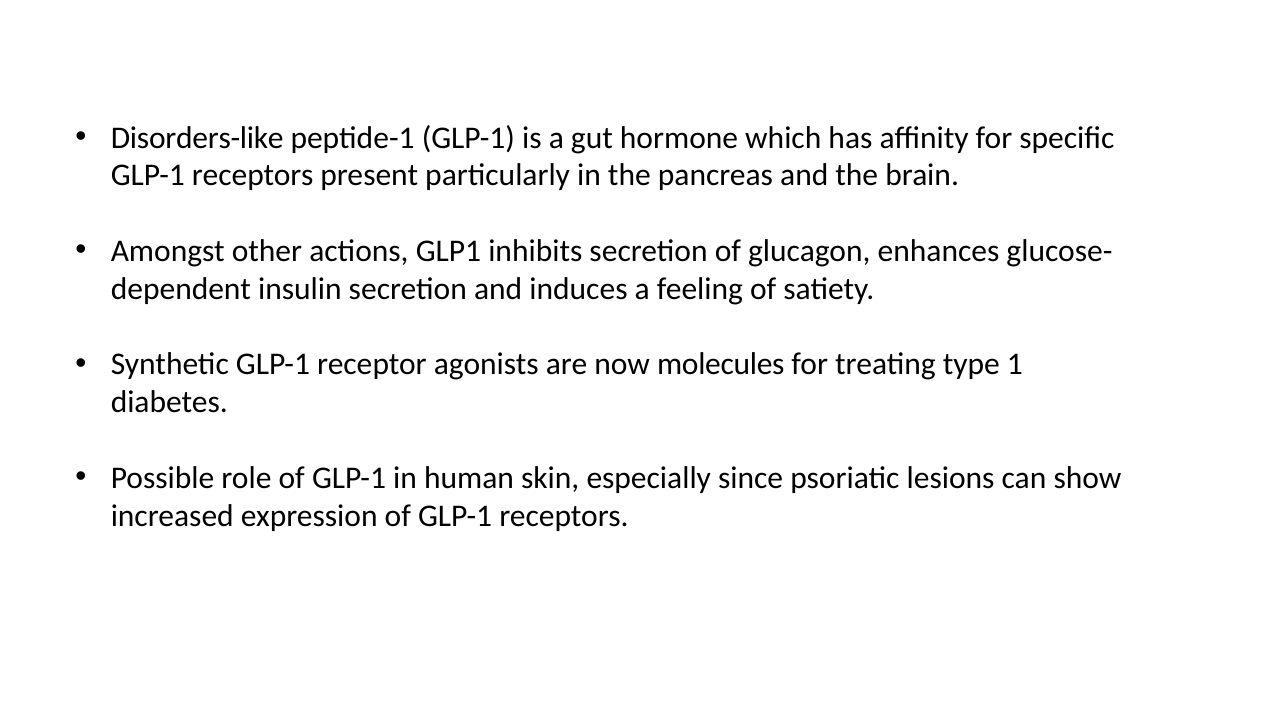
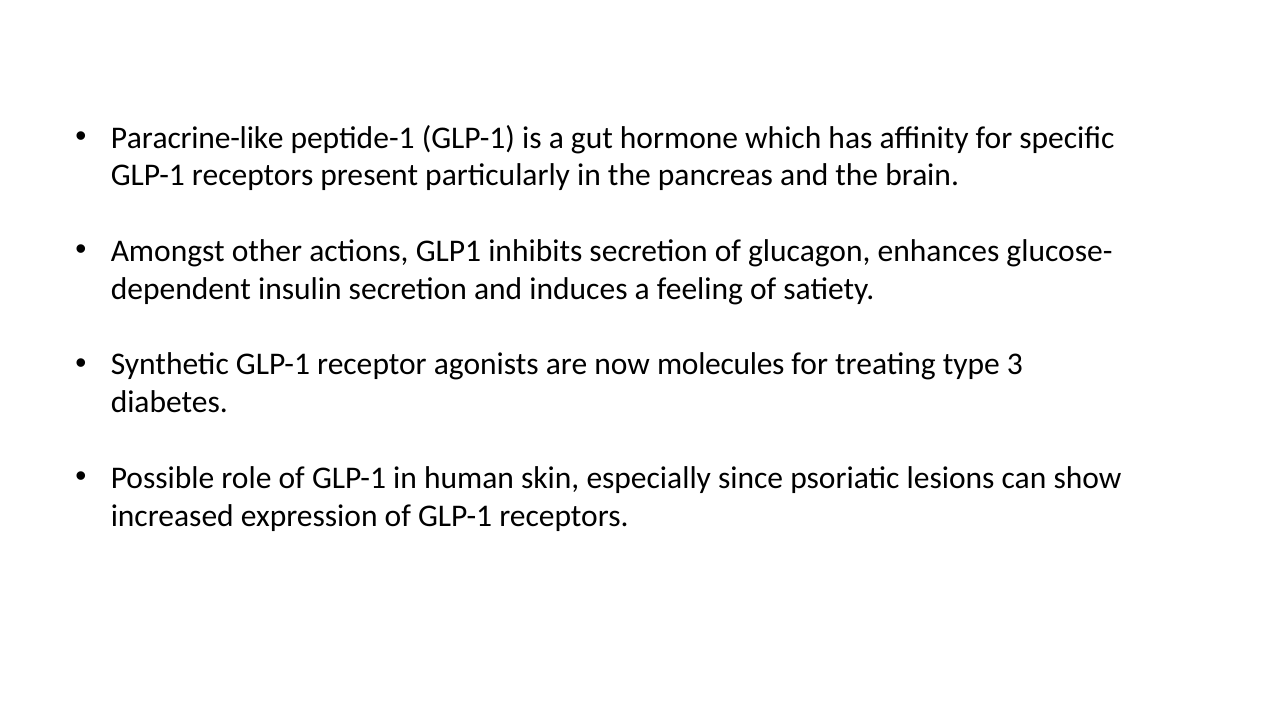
Disorders-like: Disorders-like -> Paracrine-like
1: 1 -> 3
